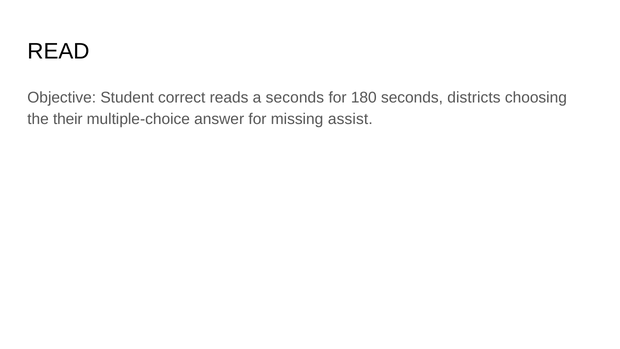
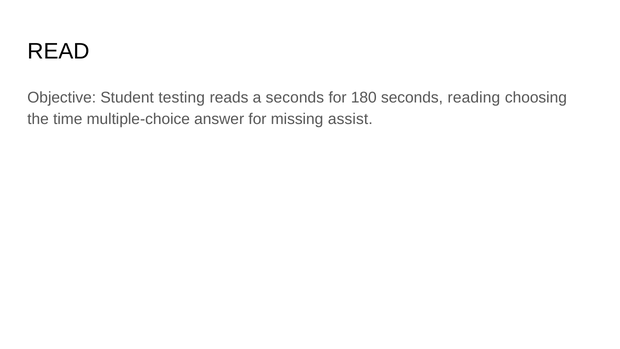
correct: correct -> testing
districts: districts -> reading
their: their -> time
